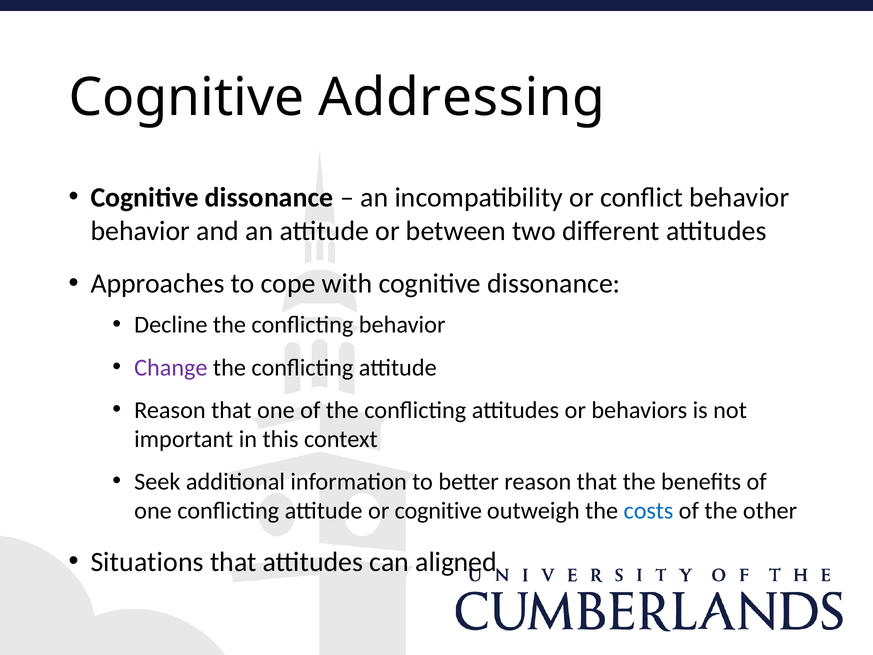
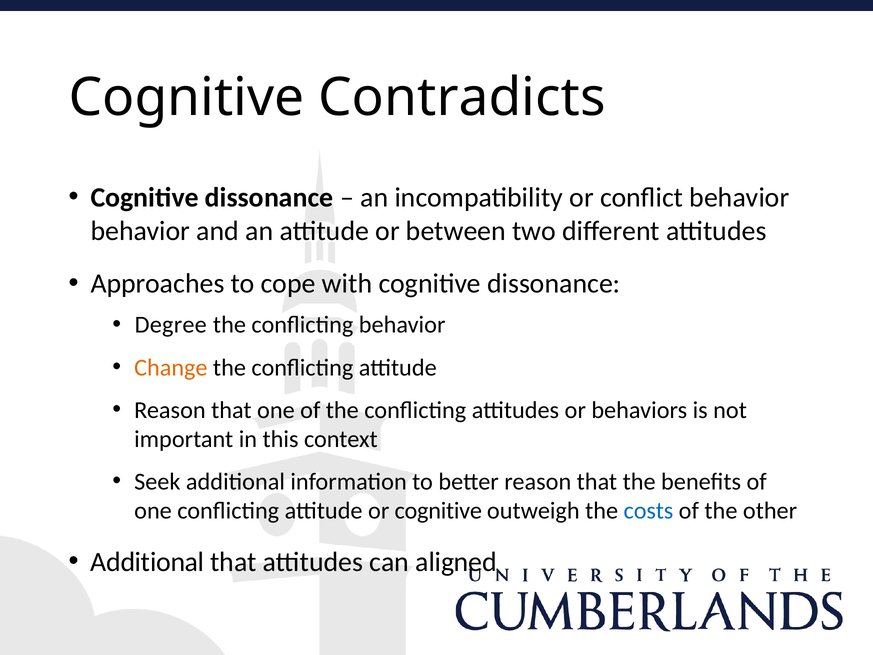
Addressing: Addressing -> Contradicts
Decline: Decline -> Degree
Change colour: purple -> orange
Situations at (147, 562): Situations -> Additional
